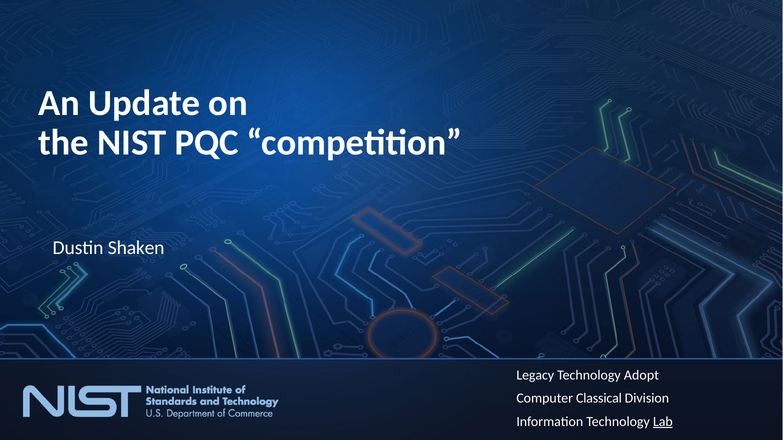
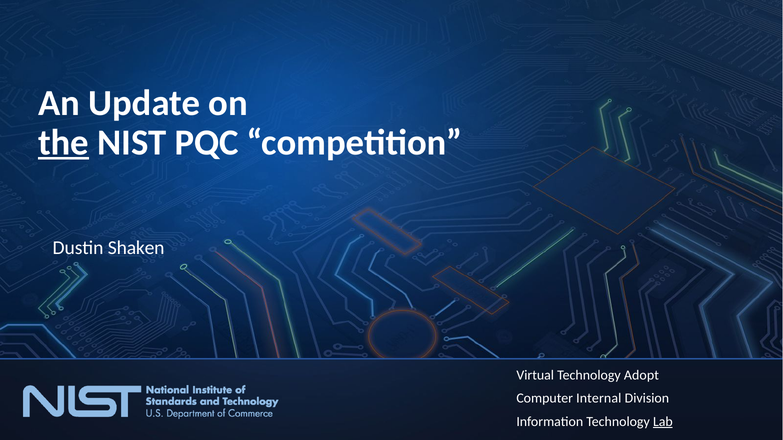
the underline: none -> present
Legacy: Legacy -> Virtual
Classical: Classical -> Internal
